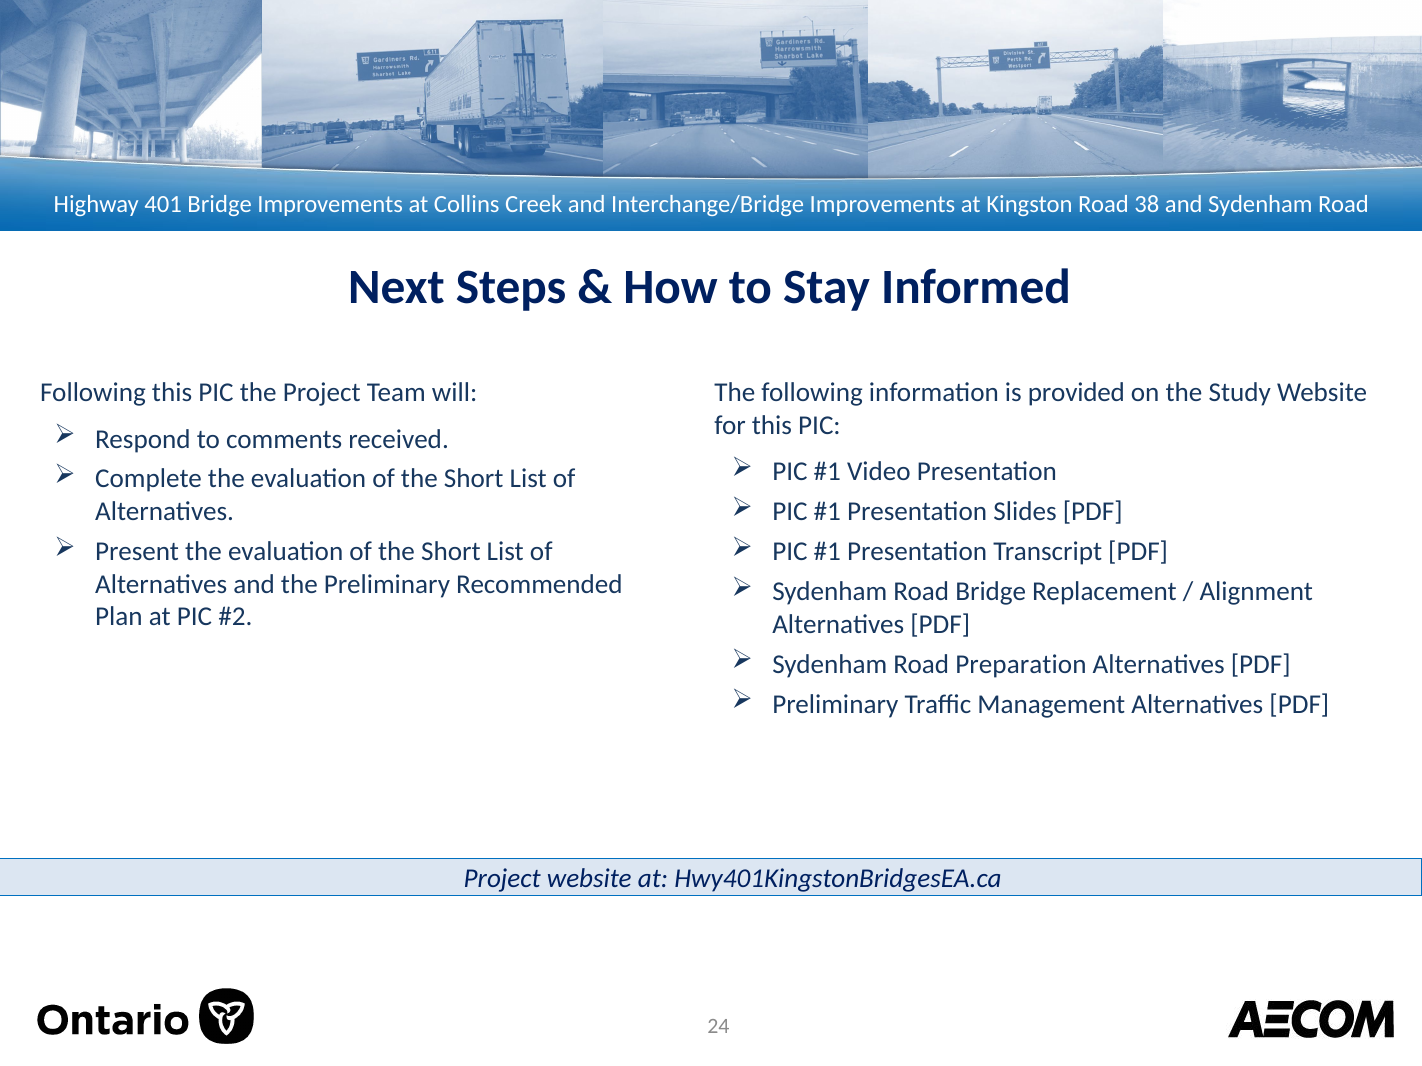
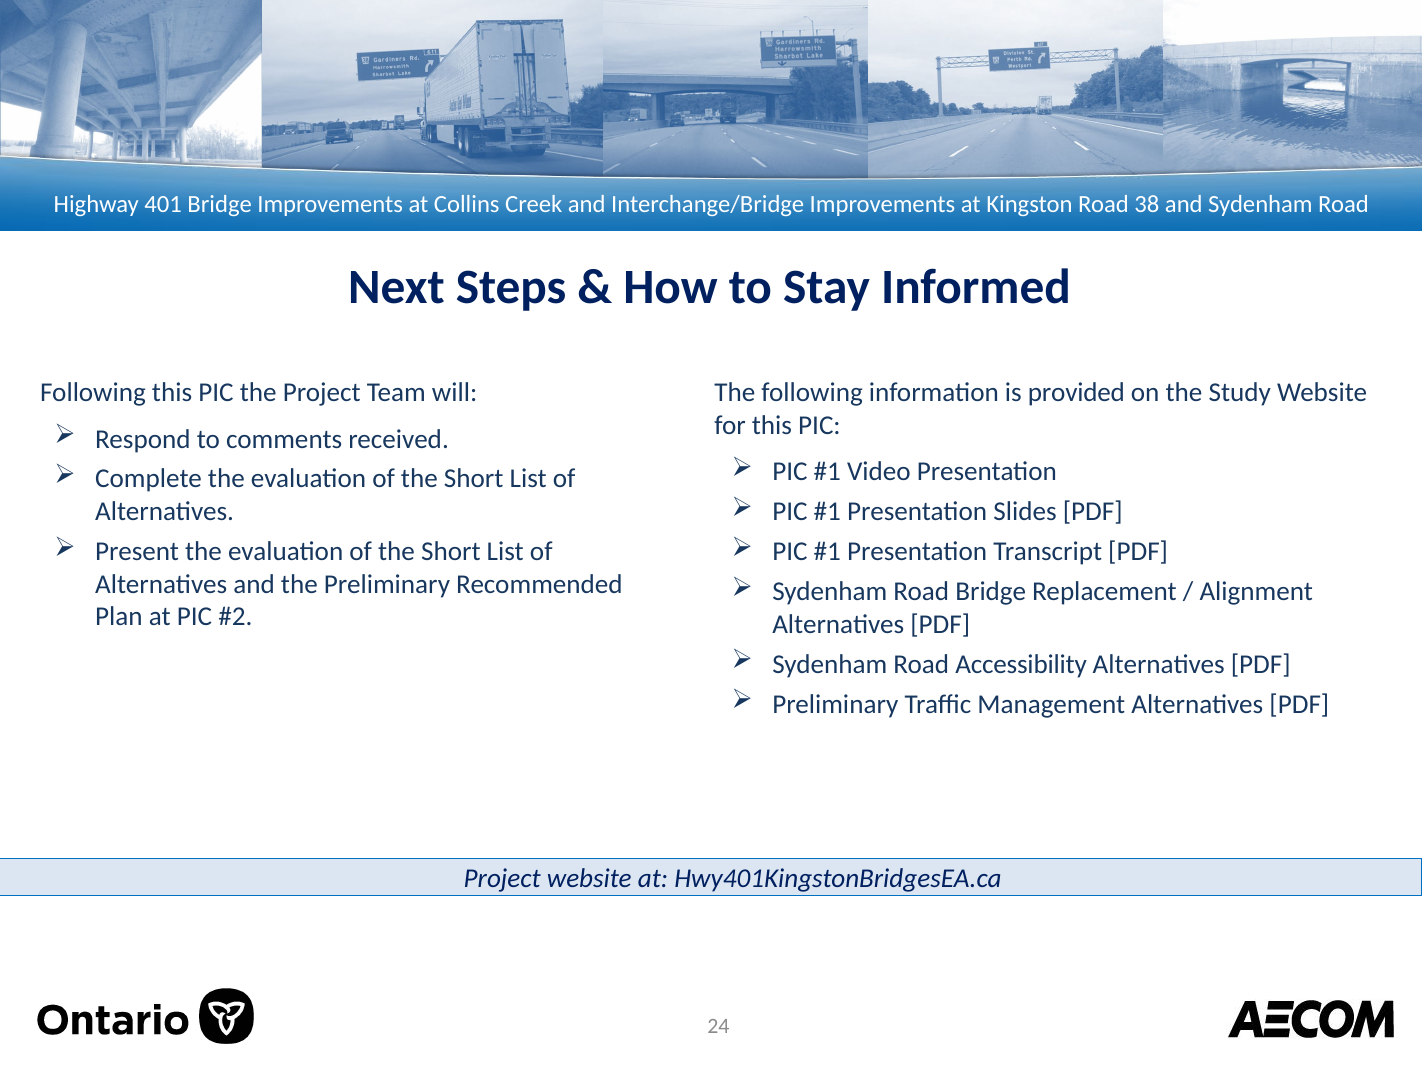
Preparation: Preparation -> Accessibility
